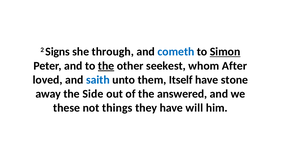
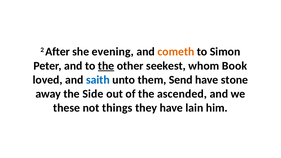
Signs: Signs -> After
through: through -> evening
cometh colour: blue -> orange
Simon underline: present -> none
After: After -> Book
Itself: Itself -> Send
answered: answered -> ascended
will: will -> lain
